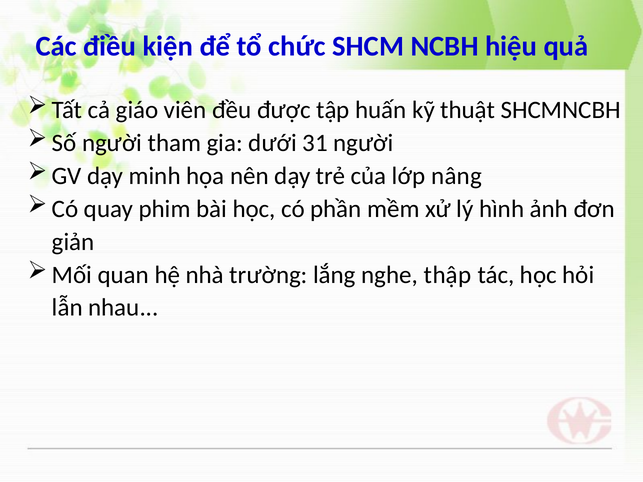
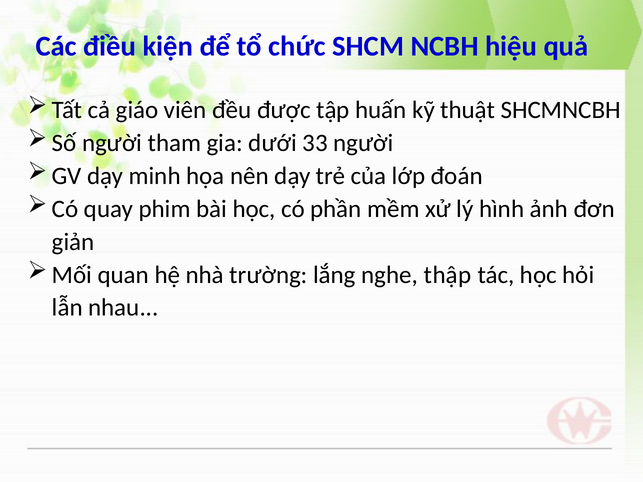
31: 31 -> 33
nâng: nâng -> đoán
